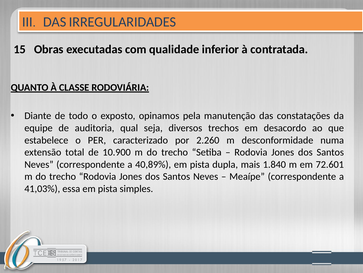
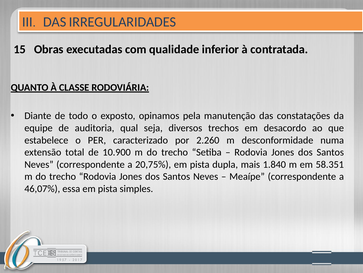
40,89%: 40,89% -> 20,75%
72.601: 72.601 -> 58.351
41,03%: 41,03% -> 46,07%
